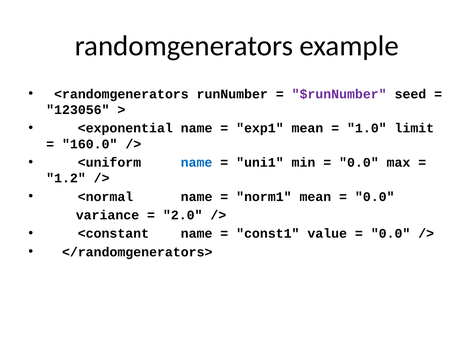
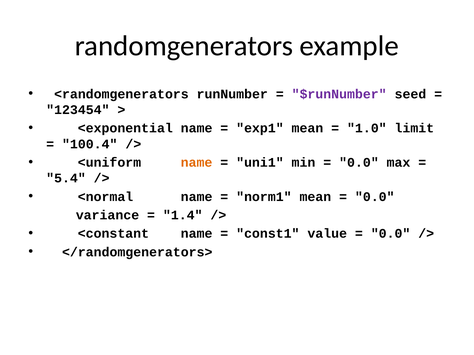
123056: 123056 -> 123454
160.0: 160.0 -> 100.4
name at (197, 163) colour: blue -> orange
1.2: 1.2 -> 5.4
2.0: 2.0 -> 1.4
